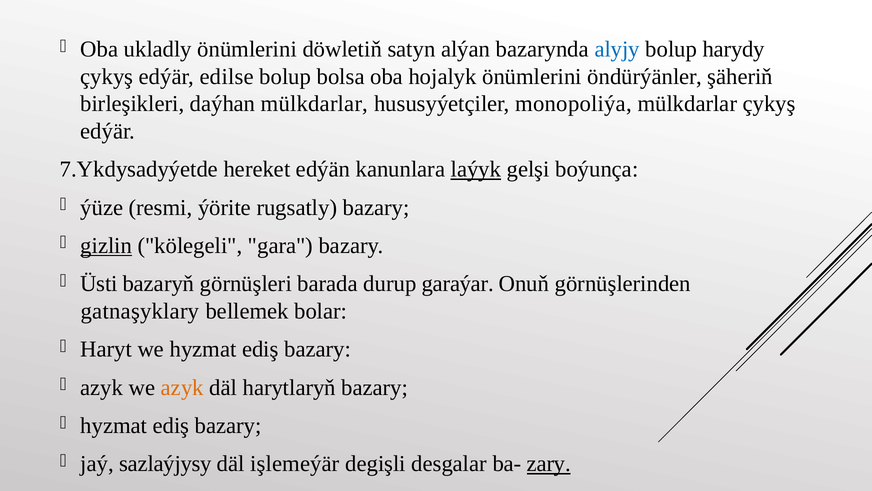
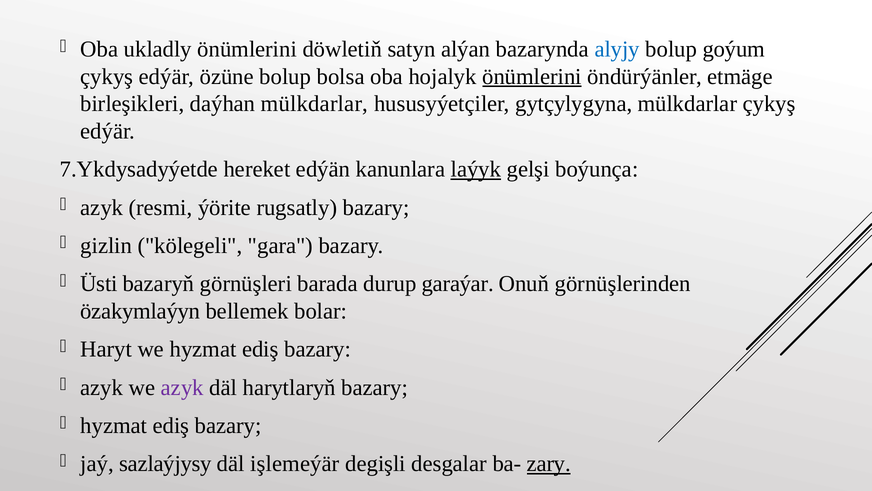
harydy: harydy -> goýum
edilse: edilse -> özüne
önümlerini at (532, 77) underline: none -> present
şäheriň: şäheriň -> etmäge
monopoliýa: monopoliýa -> gytçylygyna
ýüze at (102, 207): ýüze -> azyk
gizlin underline: present -> none
gatnaşyklary: gatnaşyklary -> özakymlaýyn
azyk at (182, 387) colour: orange -> purple
